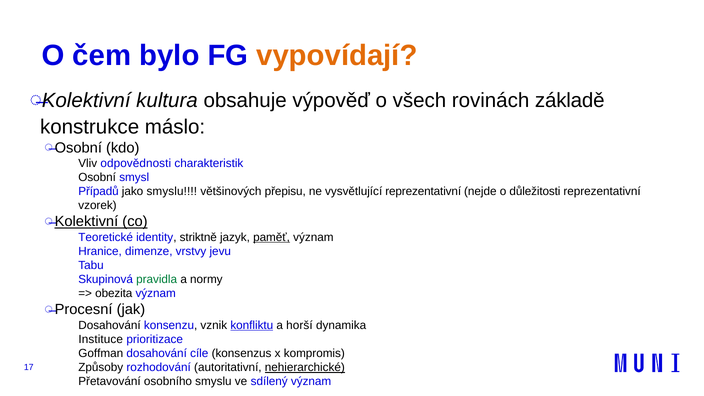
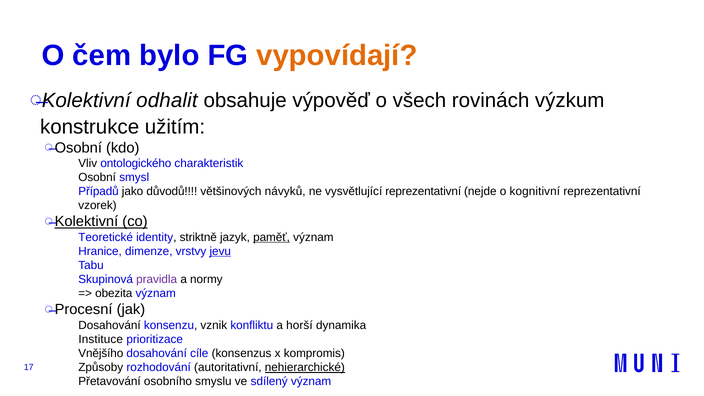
kultura: kultura -> odhalit
základě: základě -> výzkum
máslo: máslo -> užitím
odpovědnosti: odpovědnosti -> ontologického
jako smyslu: smyslu -> důvodů
přepisu: přepisu -> návyků
důležitosti: důležitosti -> kognitivní
jevu underline: none -> present
pravidla colour: green -> purple
konfliktu underline: present -> none
Goffman: Goffman -> Vnějšího
